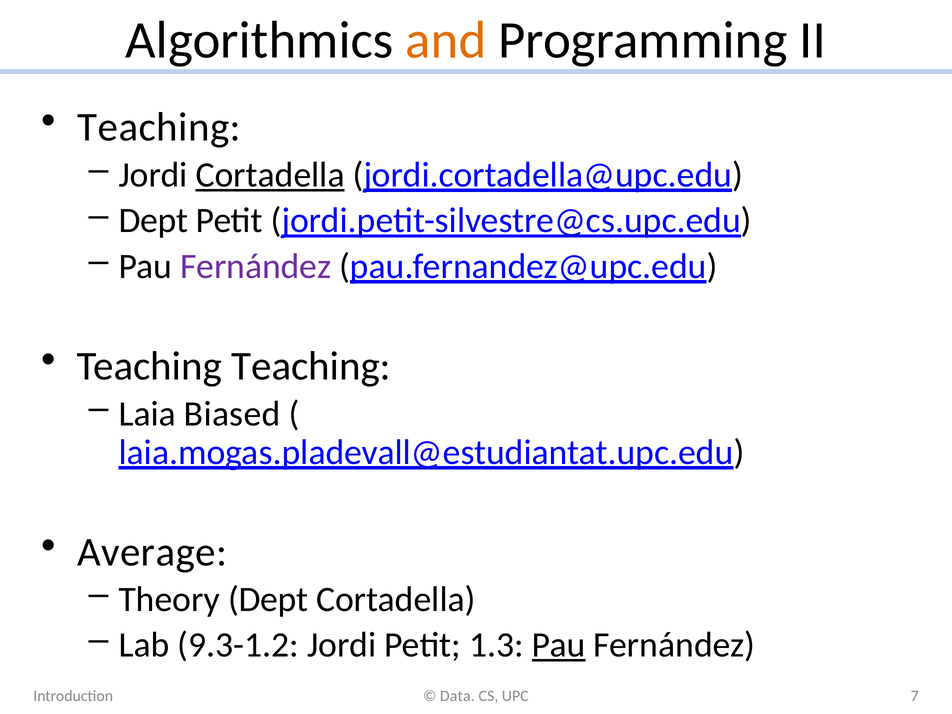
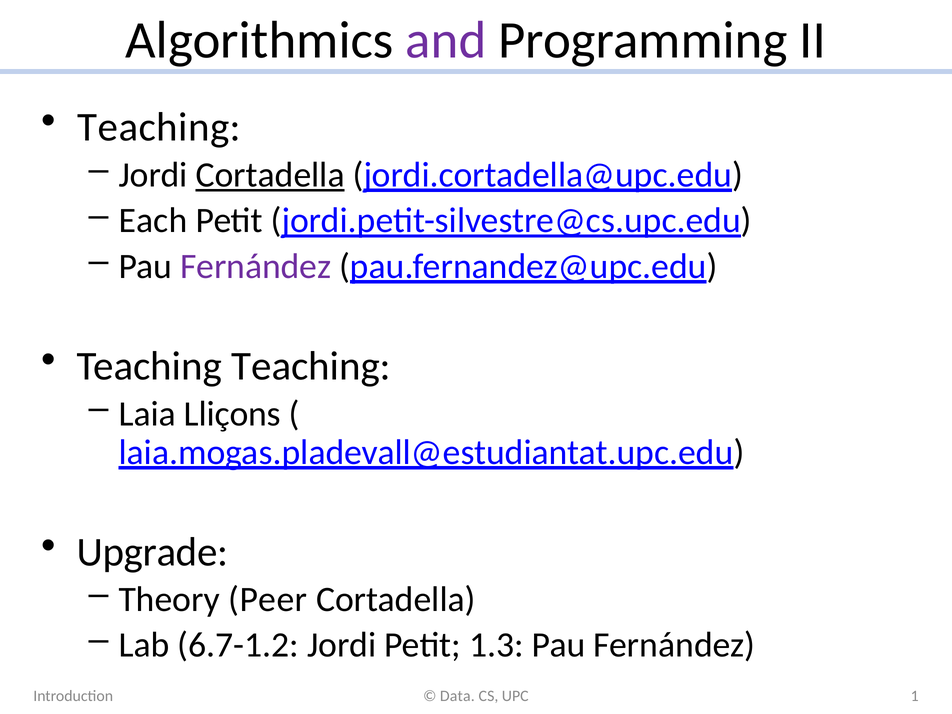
and colour: orange -> purple
Dept at (153, 221): Dept -> Each
Biased: Biased -> Lliçons
Average: Average -> Upgrade
Theory Dept: Dept -> Peer
9.3-1.2: 9.3-1.2 -> 6.7-1.2
Pau at (559, 645) underline: present -> none
7: 7 -> 1
